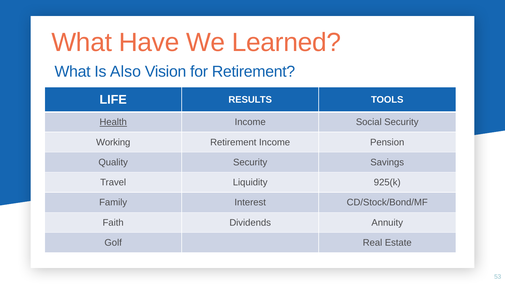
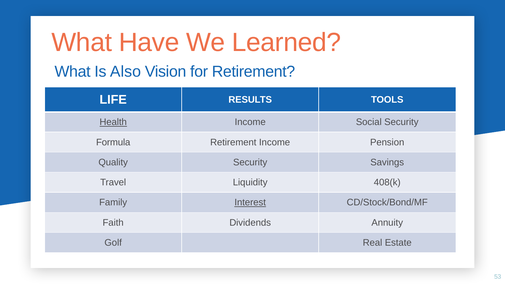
Working: Working -> Formula
925(k: 925(k -> 408(k
Interest underline: none -> present
